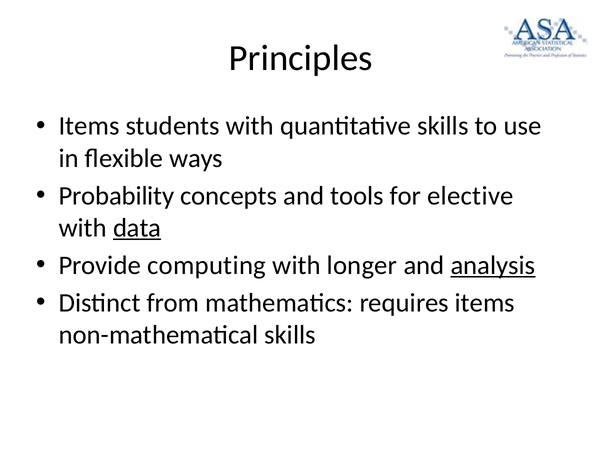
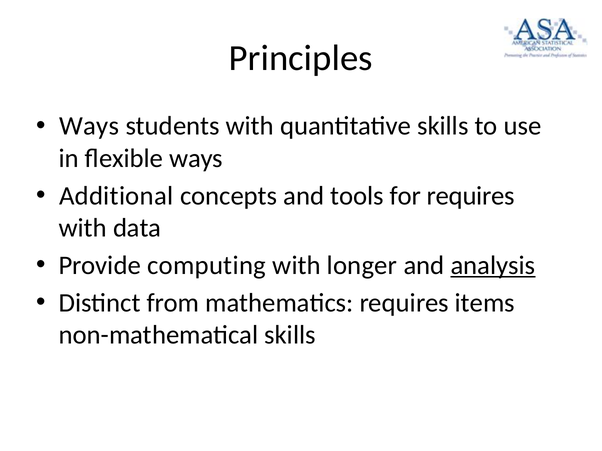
Items at (89, 126): Items -> Ways
Probability: Probability -> Additional
for elective: elective -> requires
data underline: present -> none
